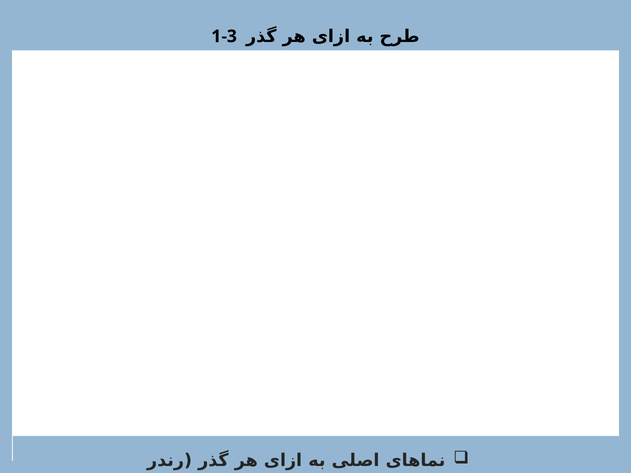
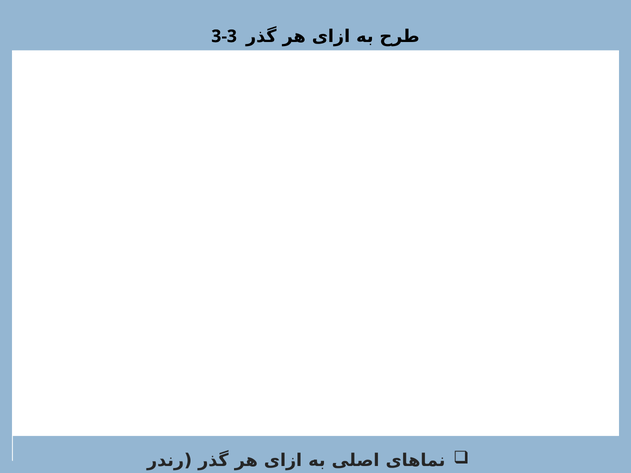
1-3: 1-3 -> 3-3
